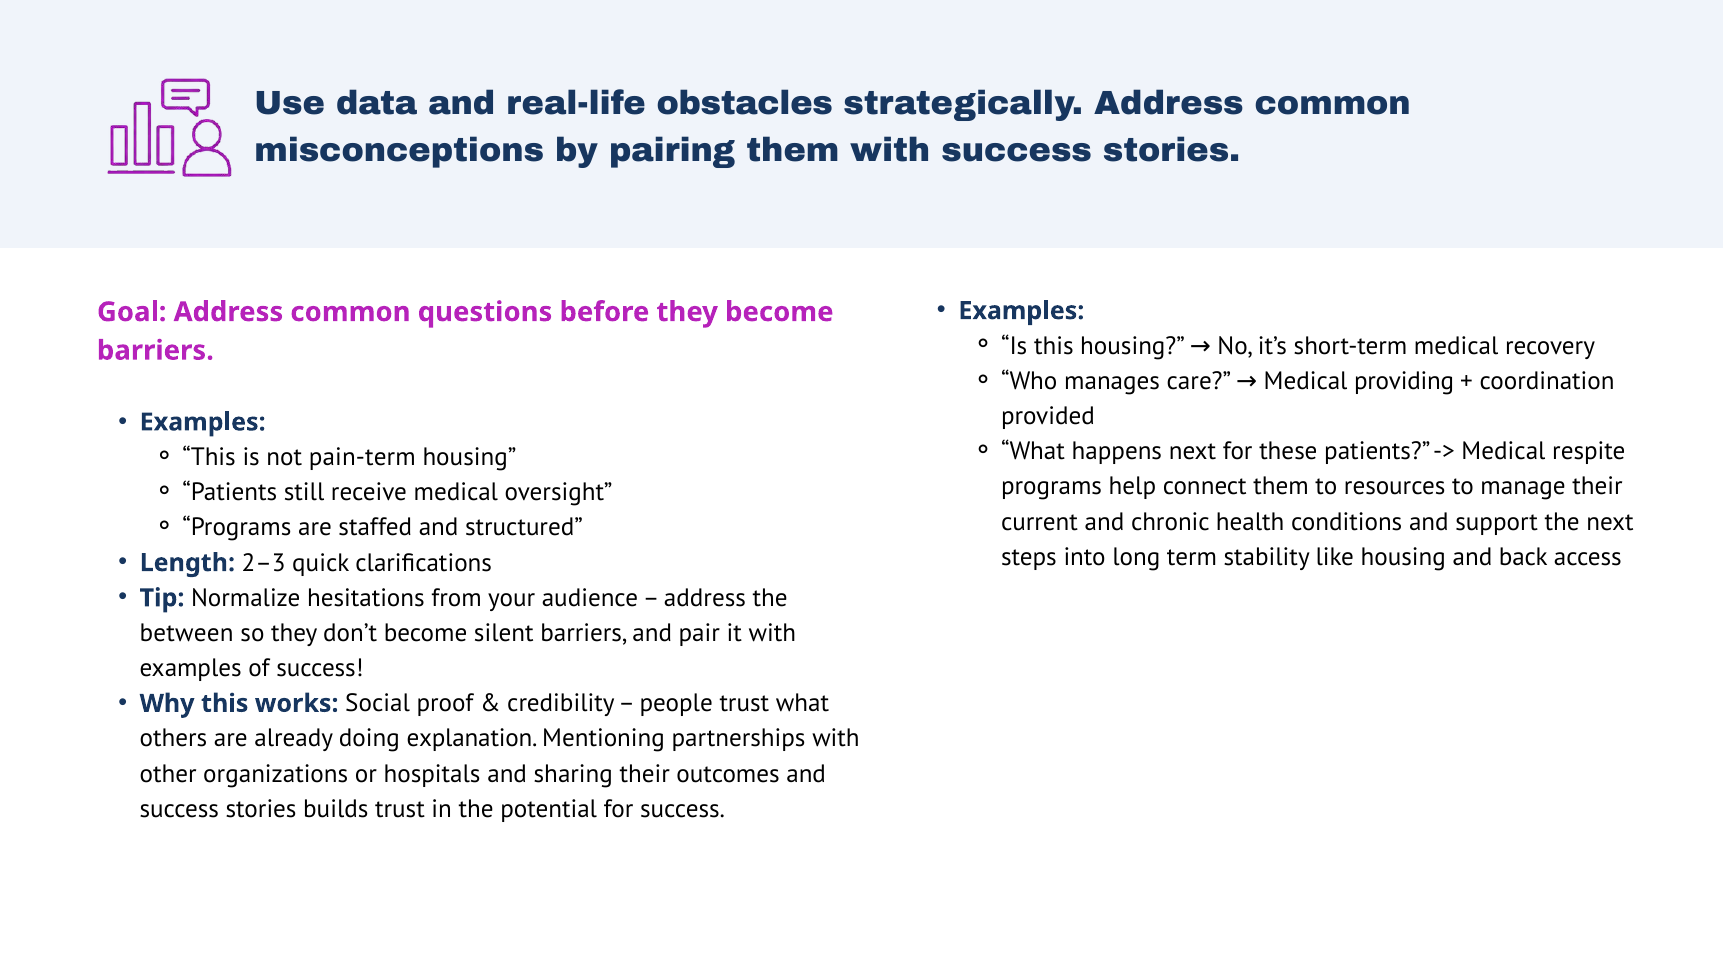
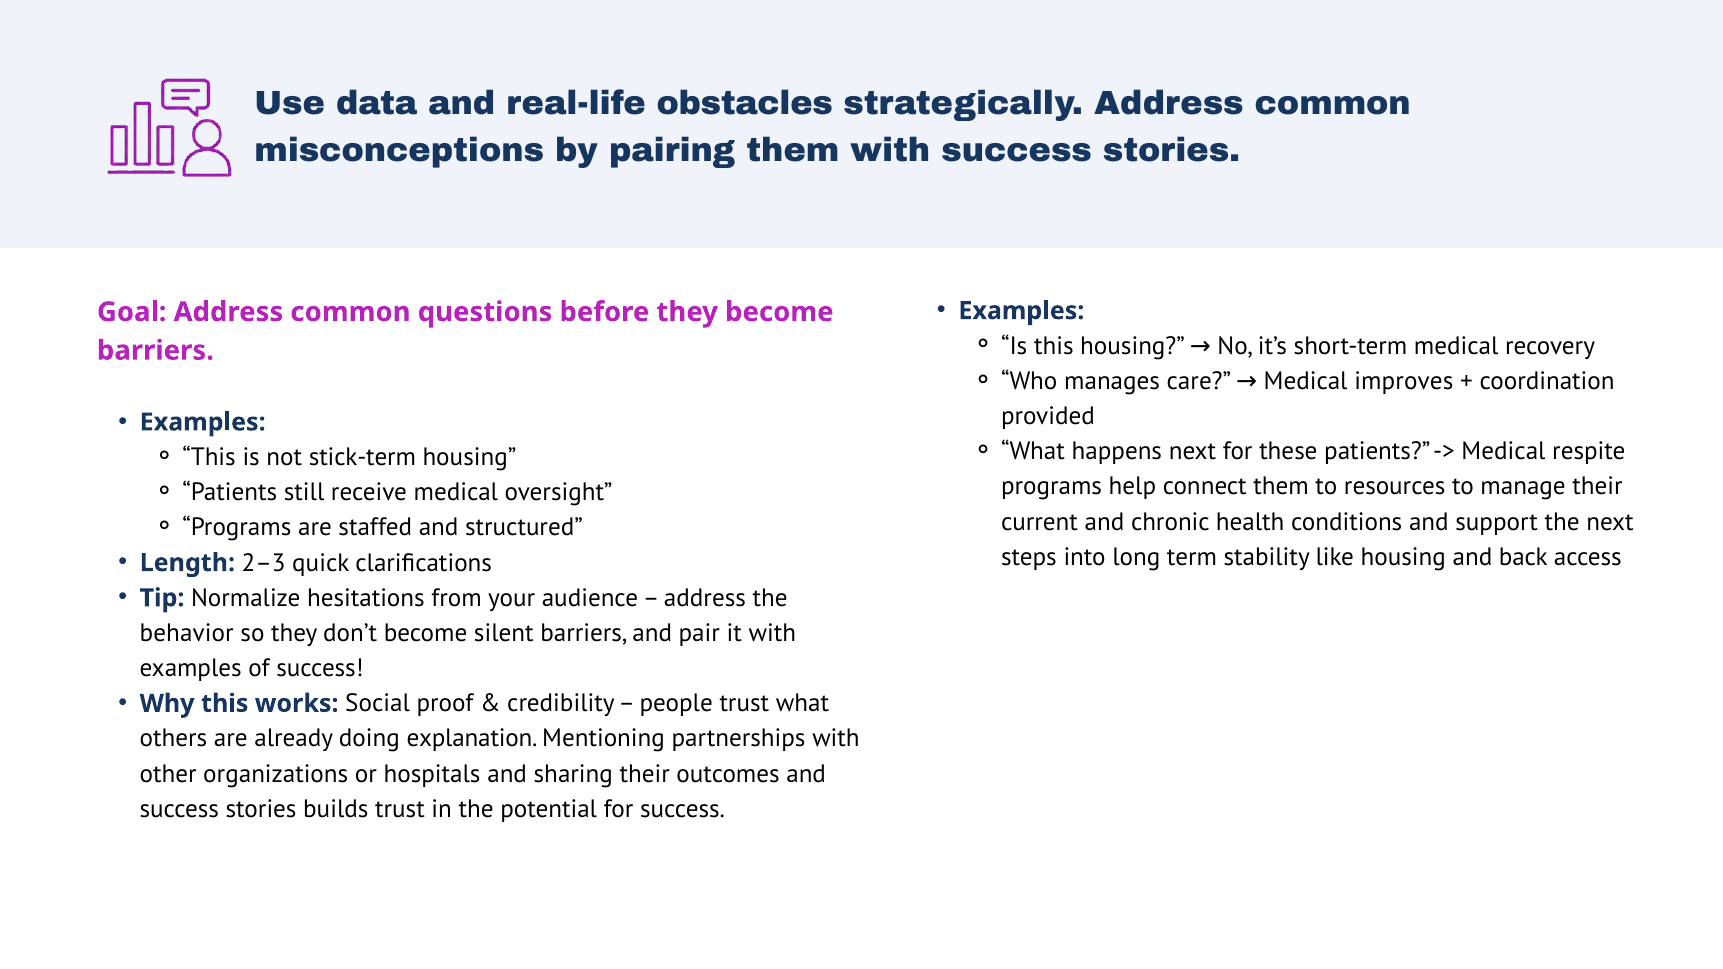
providing: providing -> improves
pain-term: pain-term -> stick-term
between: between -> behavior
